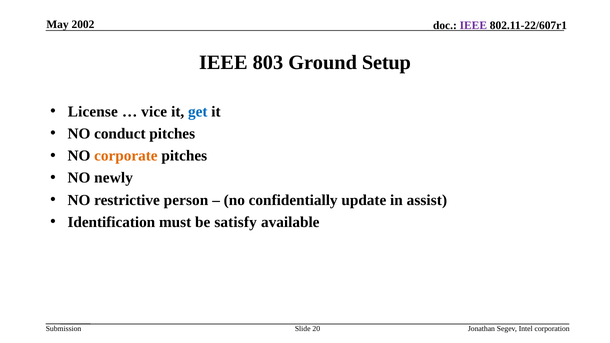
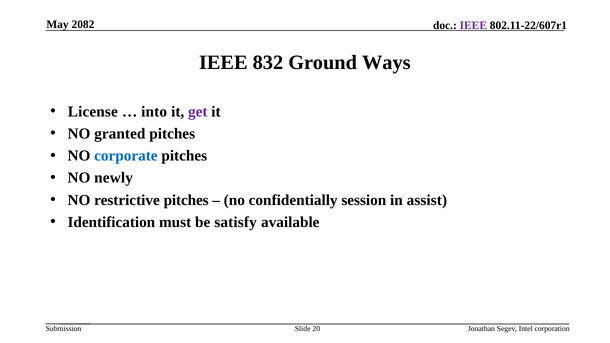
2002: 2002 -> 2082
803: 803 -> 832
Setup: Setup -> Ways
vice: vice -> into
get colour: blue -> purple
conduct: conduct -> granted
corporate colour: orange -> blue
restrictive person: person -> pitches
update: update -> session
